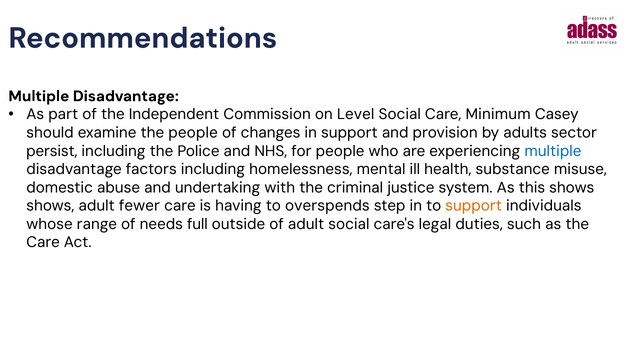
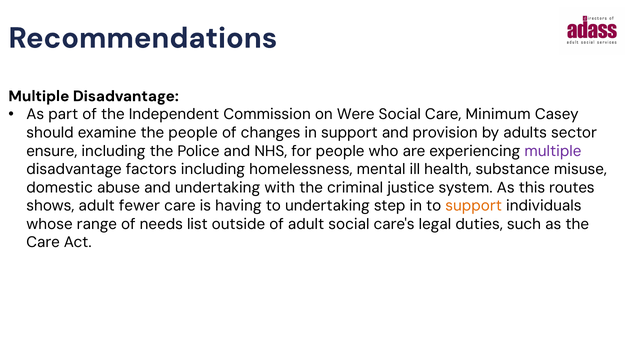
Level: Level -> Were
persist: persist -> ensure
multiple at (553, 151) colour: blue -> purple
this shows: shows -> routes
to overspends: overspends -> undertaking
full: full -> list
